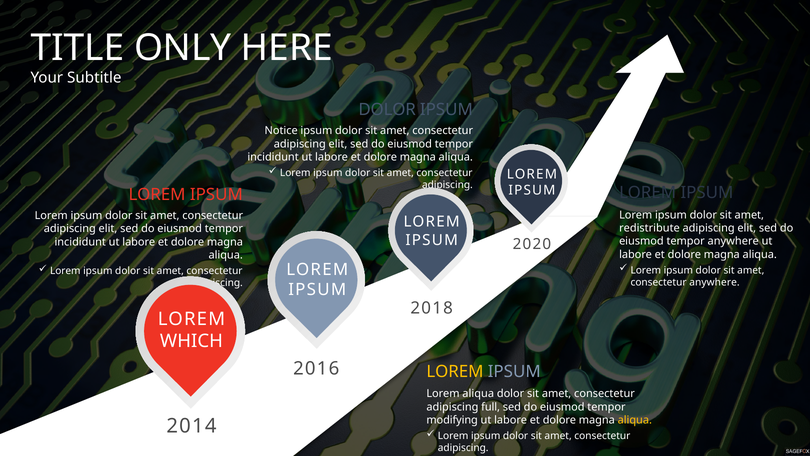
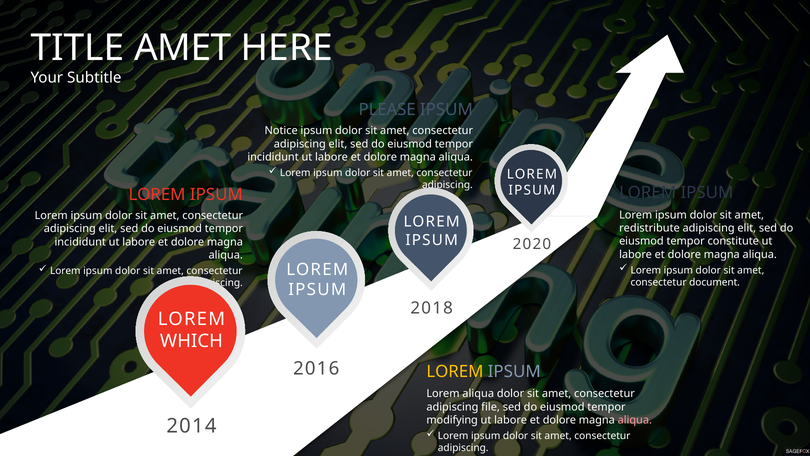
TITLE ONLY: ONLY -> AMET
DOLOR at (387, 110): DOLOR -> PLEASE
tempor anywhere: anywhere -> constitute
consectetur anywhere: anywhere -> document
full: full -> file
aliqua at (635, 420) colour: yellow -> pink
